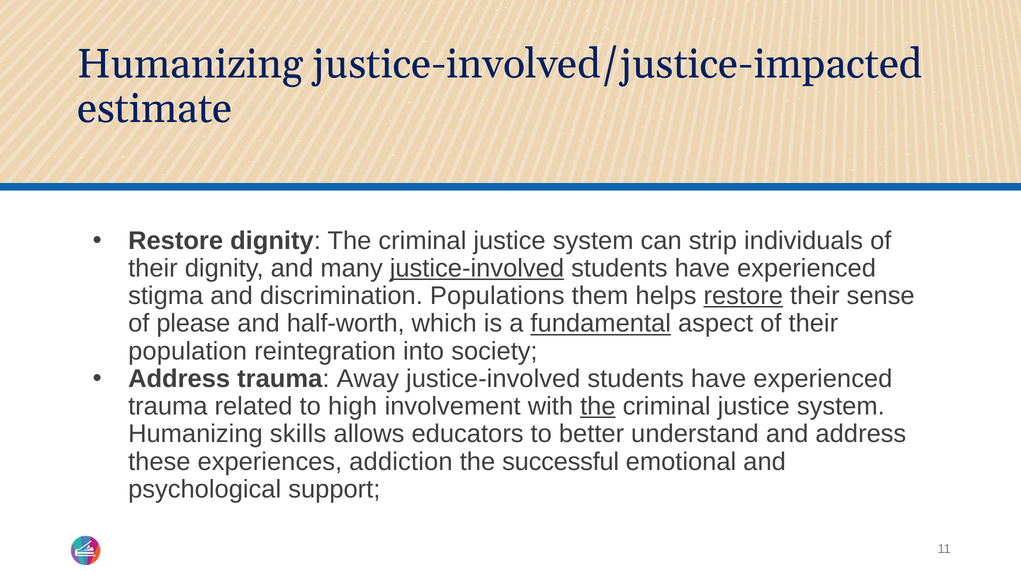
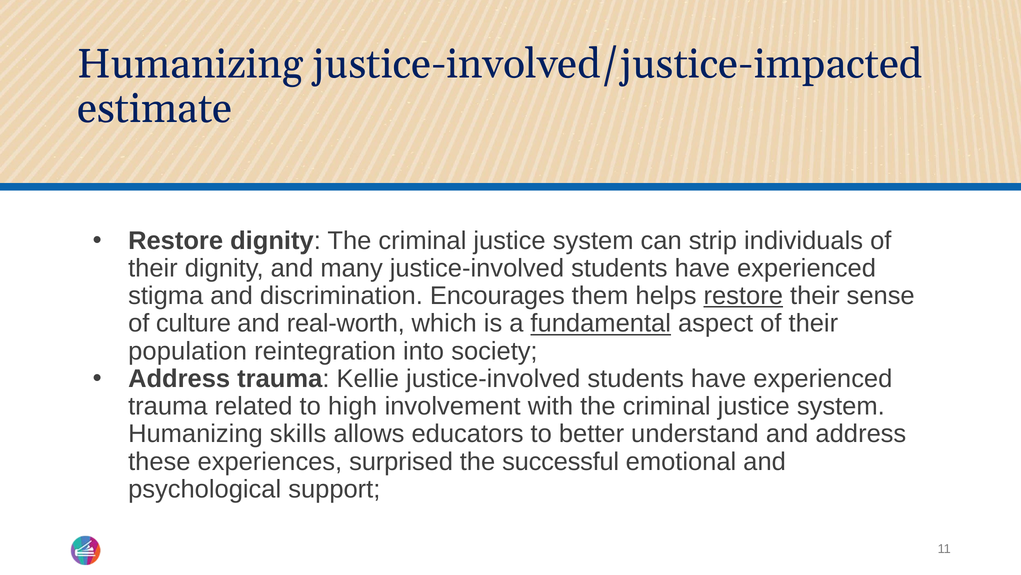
justice-involved at (477, 268) underline: present -> none
Populations: Populations -> Encourages
please: please -> culture
half-worth: half-worth -> real-worth
Away: Away -> Kellie
the at (598, 406) underline: present -> none
addiction: addiction -> surprised
